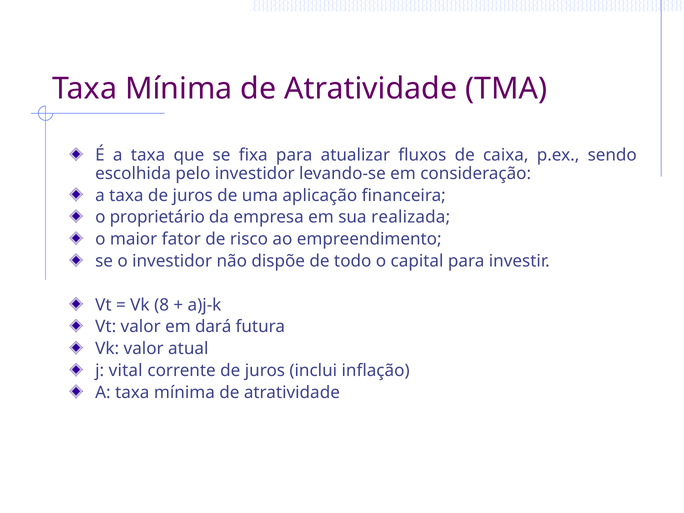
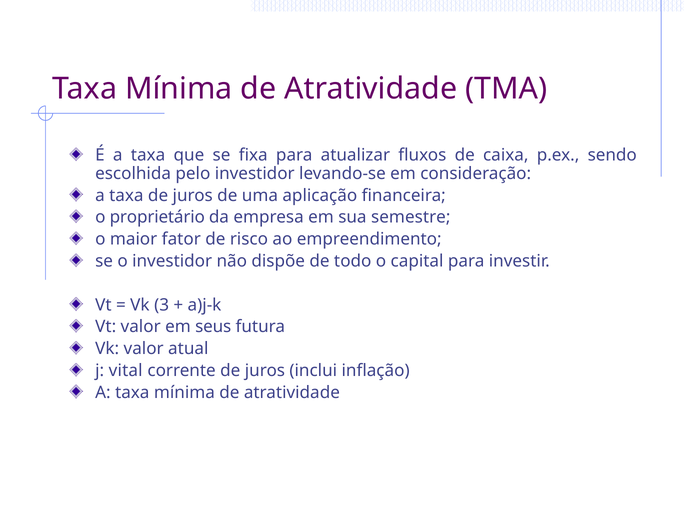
realizada: realizada -> semestre
8: 8 -> 3
dará: dará -> seus
